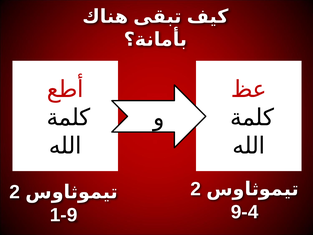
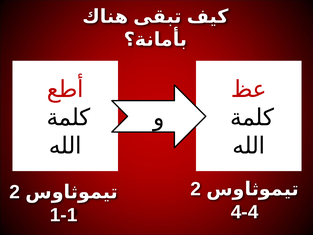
9-4: 9-4 -> 4-4
1-9: 1-9 -> 1-1
